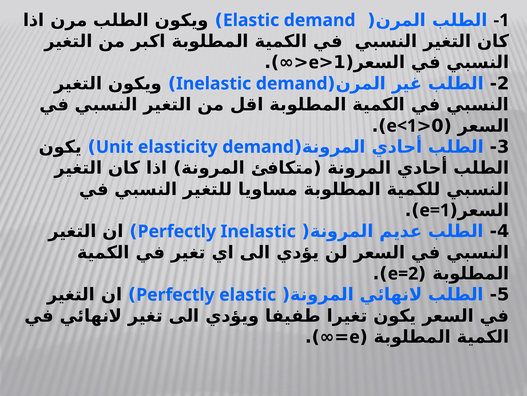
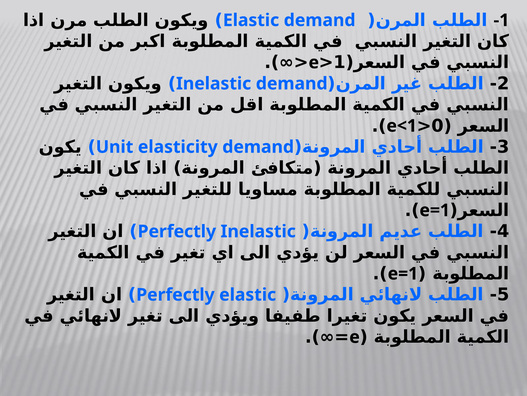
e=2 at (403, 273): e=2 -> e=1
